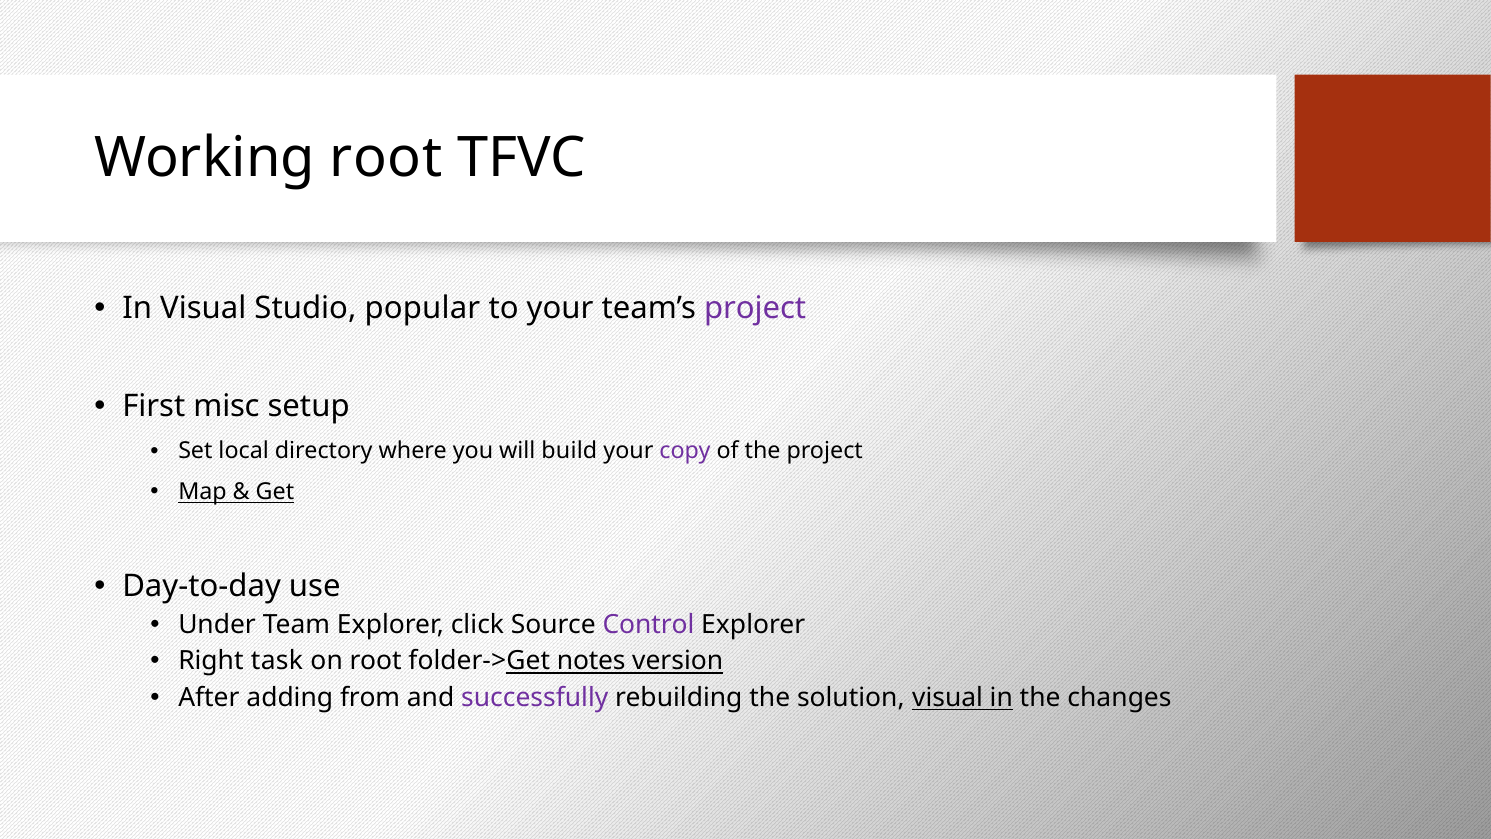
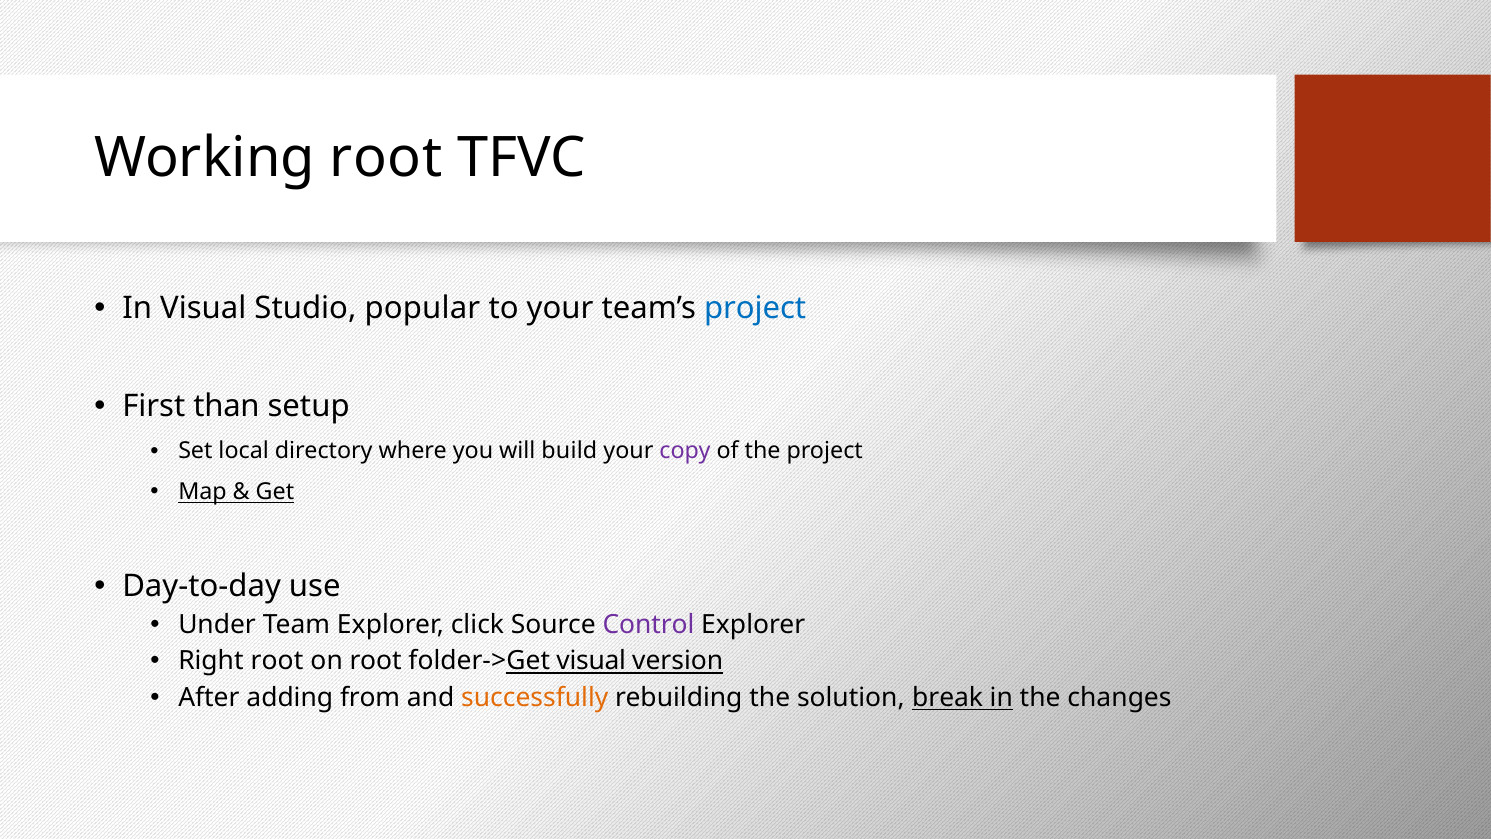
project at (755, 308) colour: purple -> blue
misc: misc -> than
Right task: task -> root
folder->Get notes: notes -> visual
successfully colour: purple -> orange
solution visual: visual -> break
